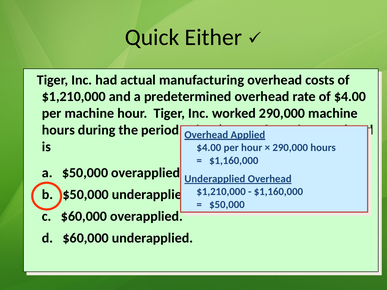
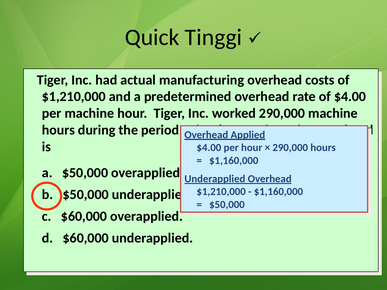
Either: Either -> Tinggi
